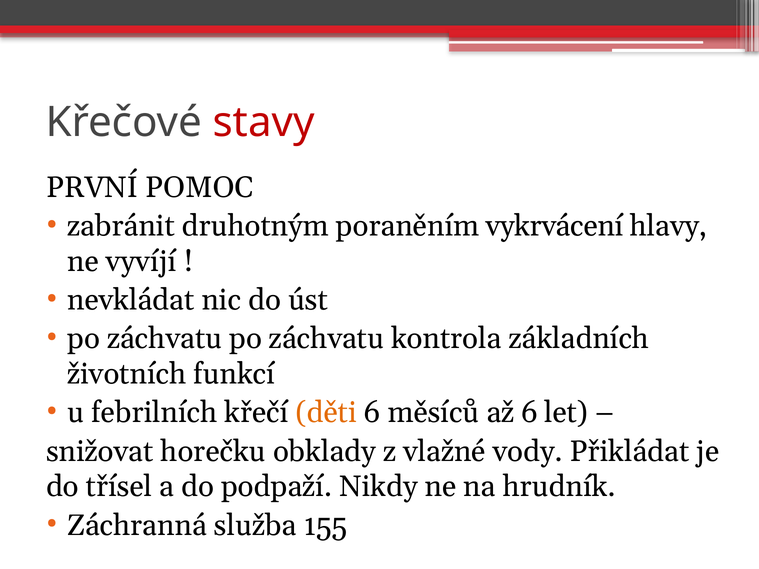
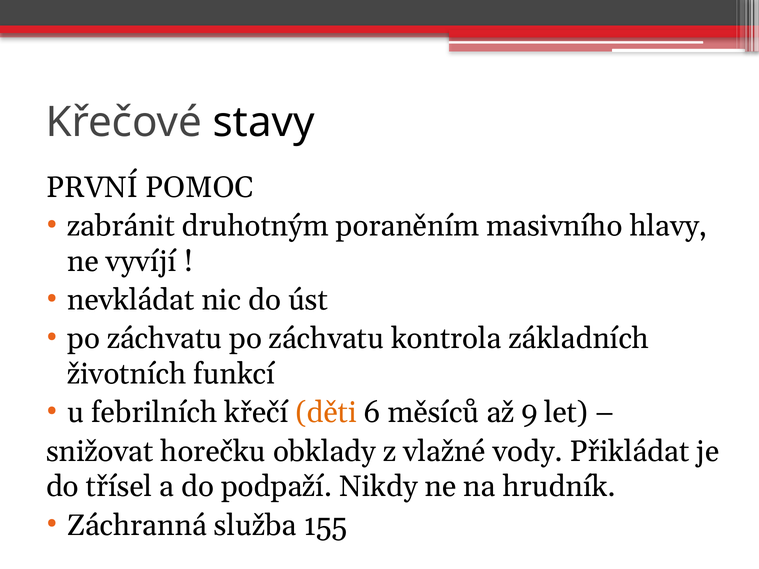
stavy colour: red -> black
vykrvácení: vykrvácení -> masivního
až 6: 6 -> 9
